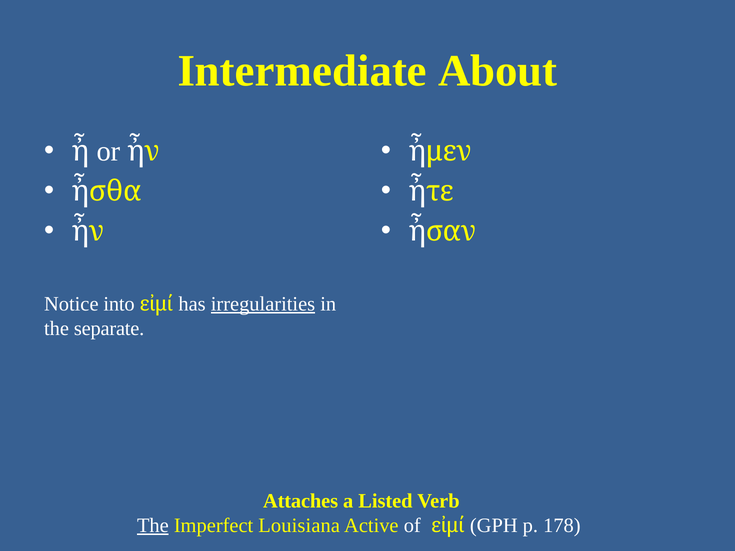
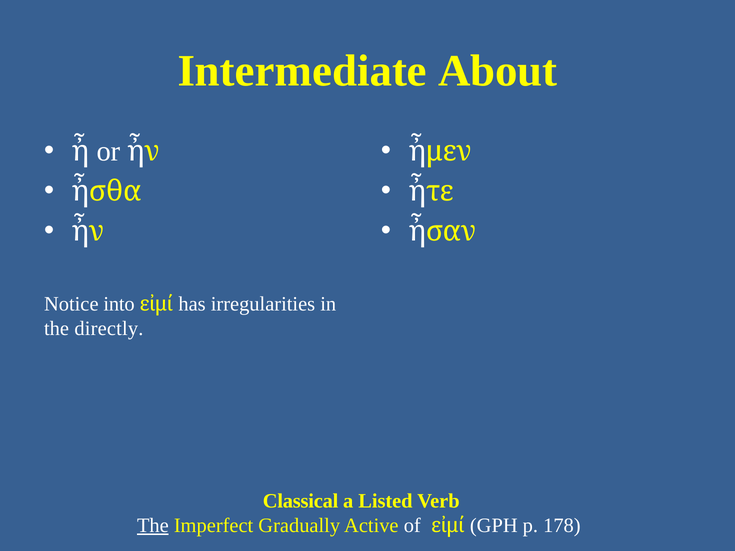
irregularities underline: present -> none
separate: separate -> directly
Attaches: Attaches -> Classical
Louisiana: Louisiana -> Gradually
